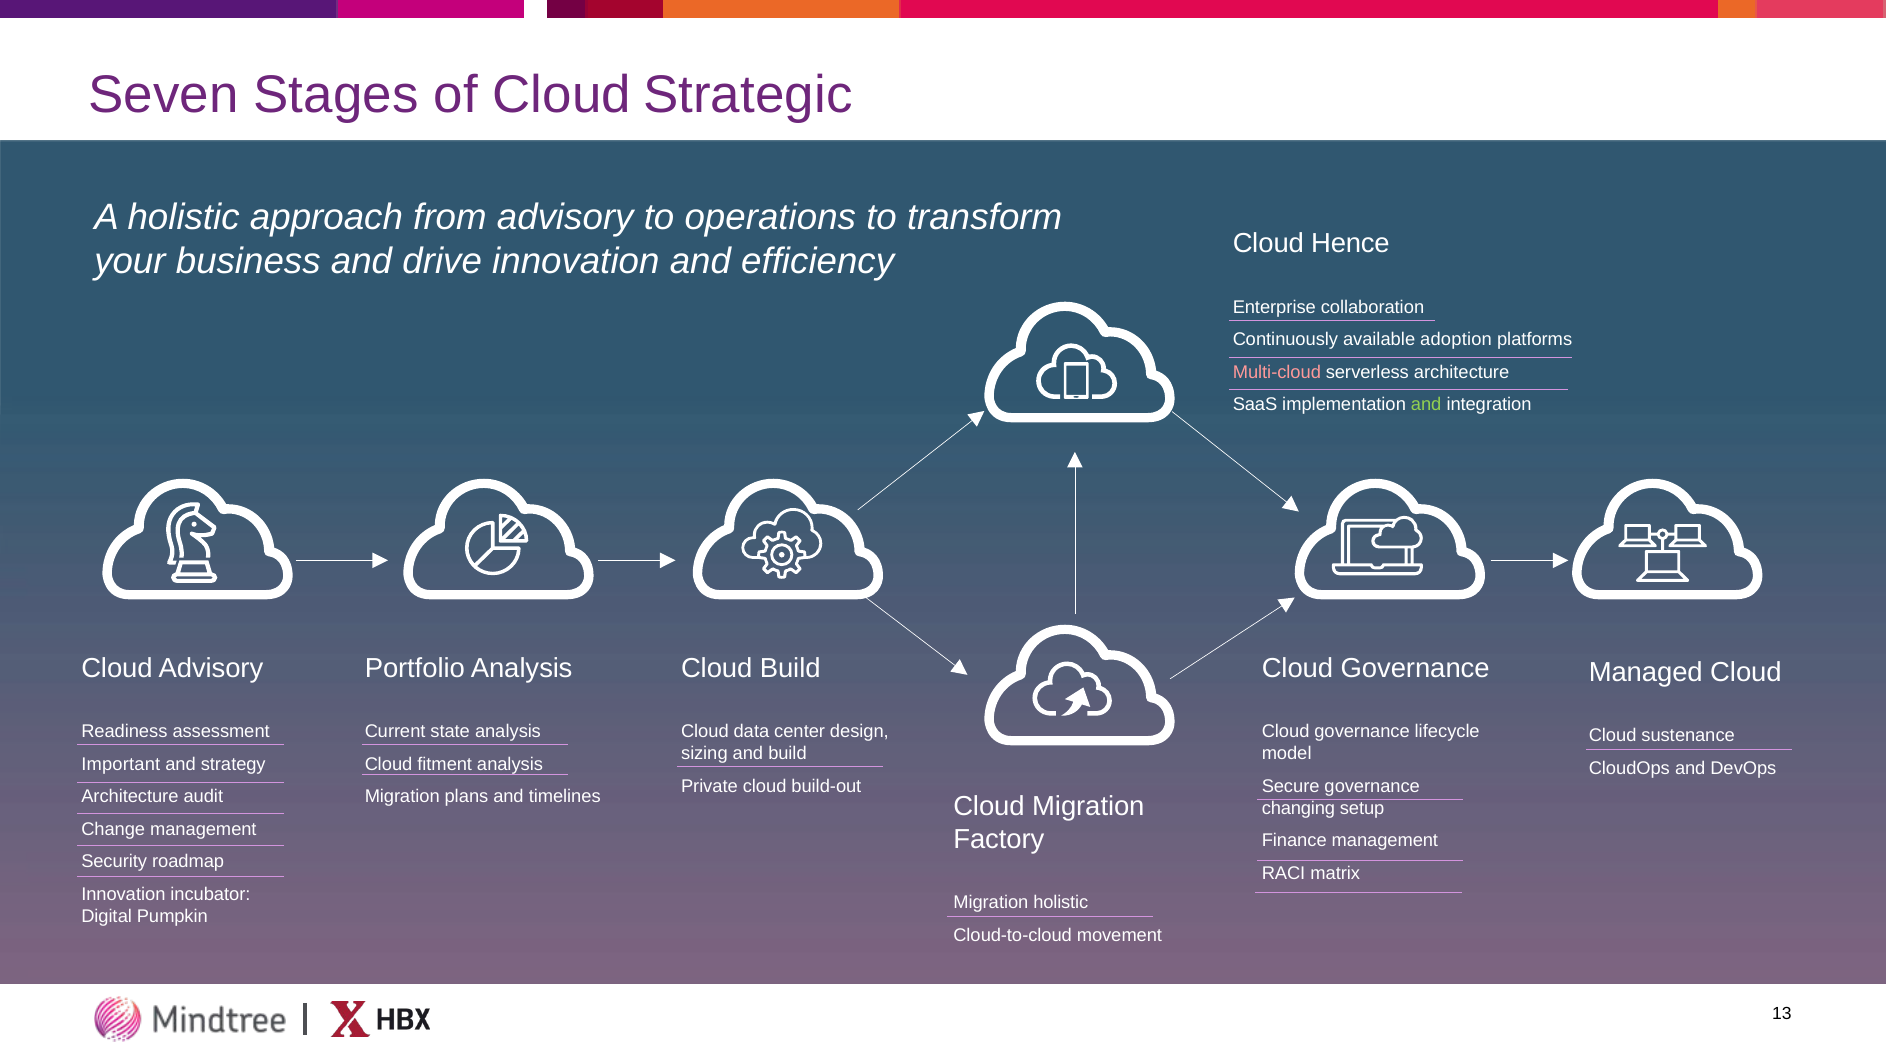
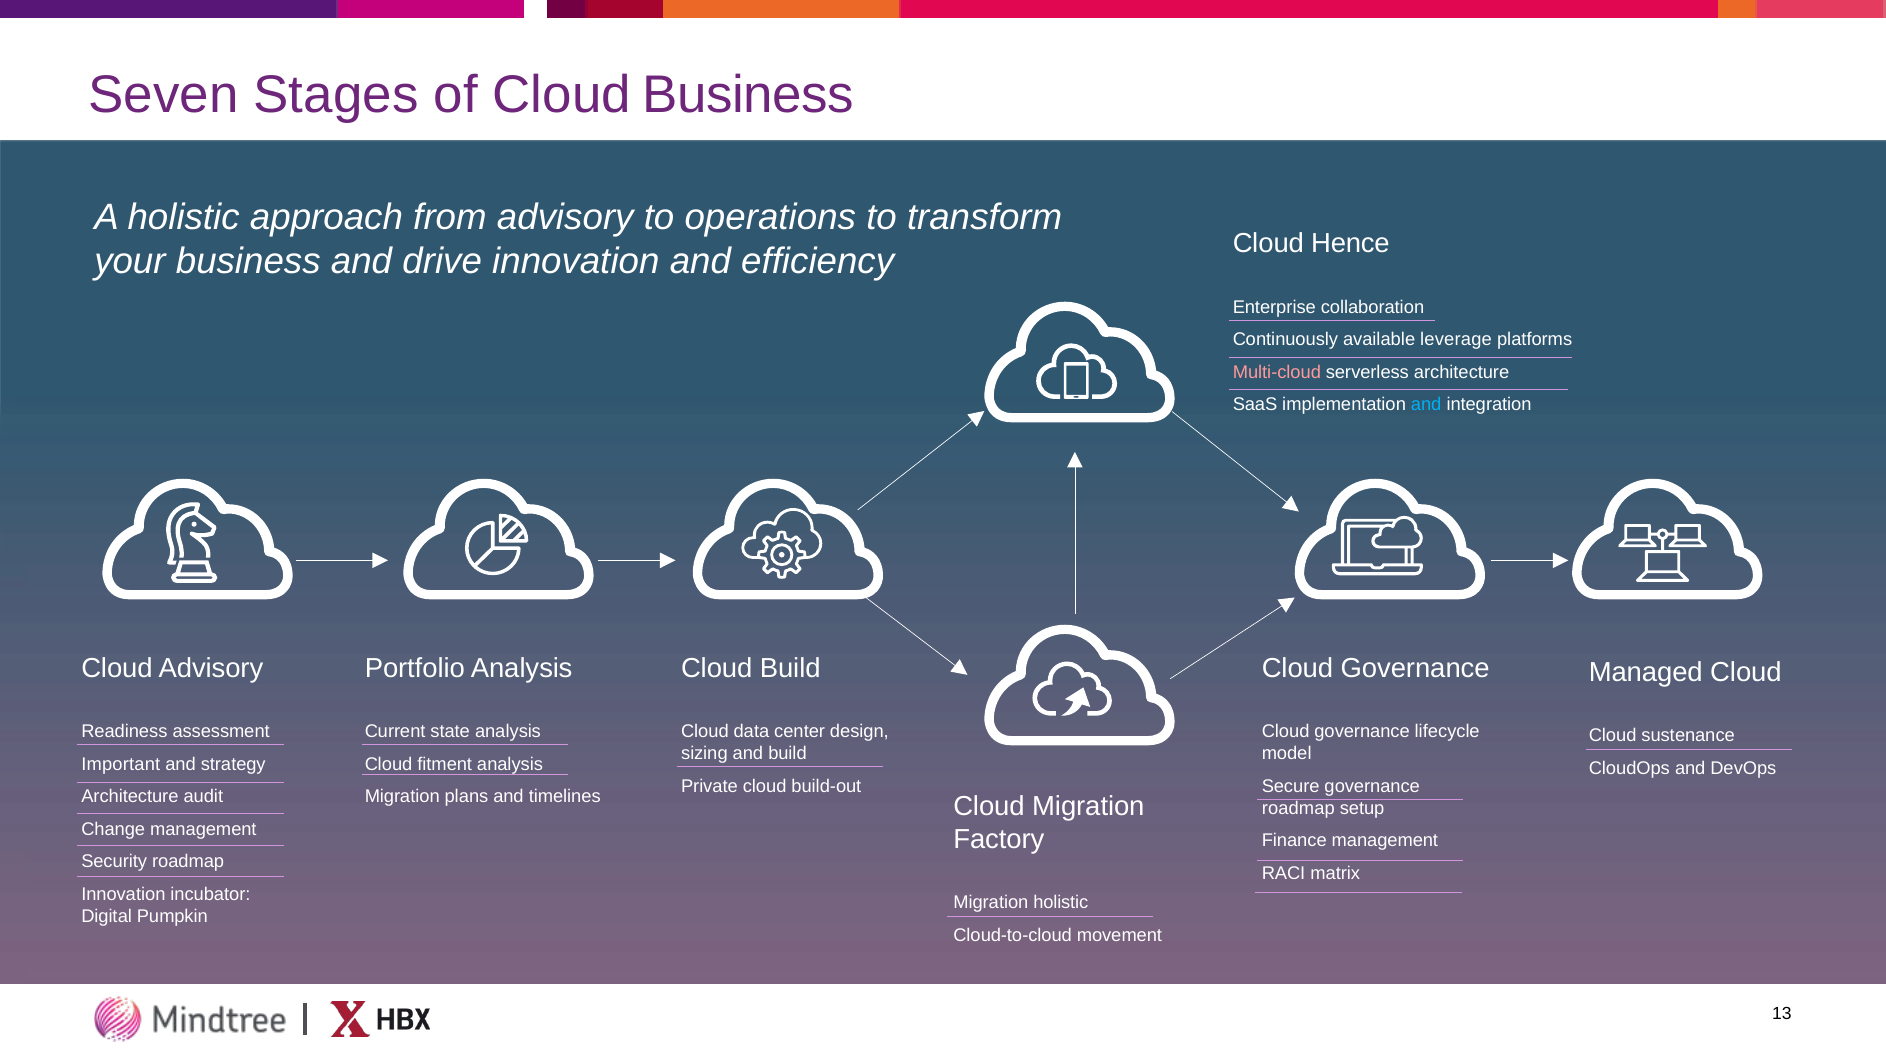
Cloud Strategic: Strategic -> Business
adoption: adoption -> leverage
and at (1426, 404) colour: light green -> light blue
changing at (1298, 808): changing -> roadmap
